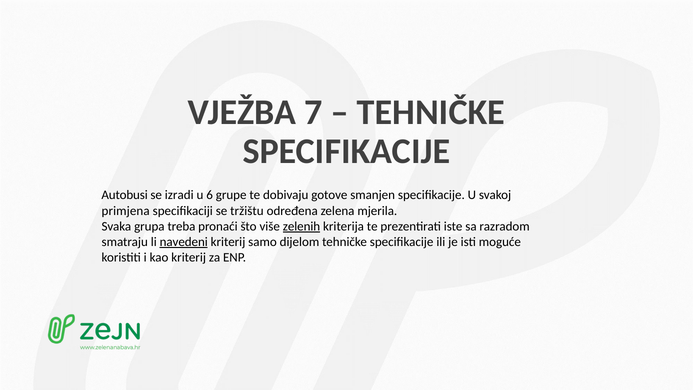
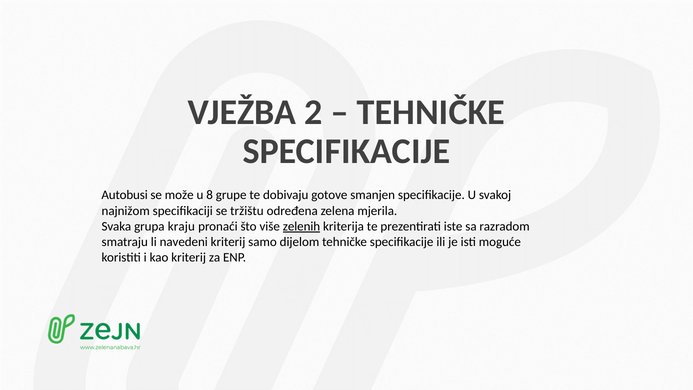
7: 7 -> 2
izradi: izradi -> može
6: 6 -> 8
primjena: primjena -> najnižom
treba: treba -> kraju
navedeni underline: present -> none
